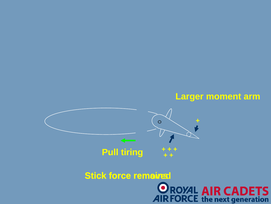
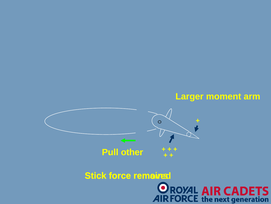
tiring: tiring -> other
